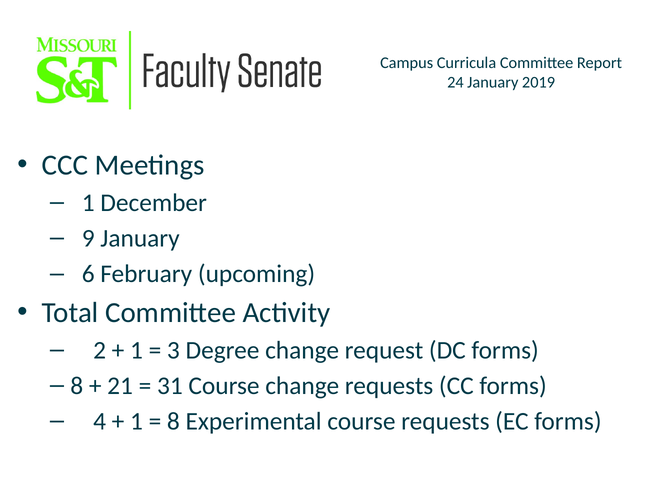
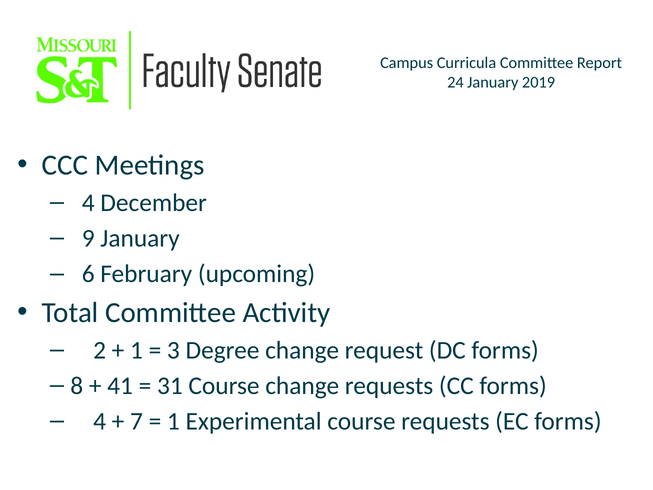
1 at (88, 203): 1 -> 4
21: 21 -> 41
1 at (137, 421): 1 -> 7
8 at (173, 421): 8 -> 1
